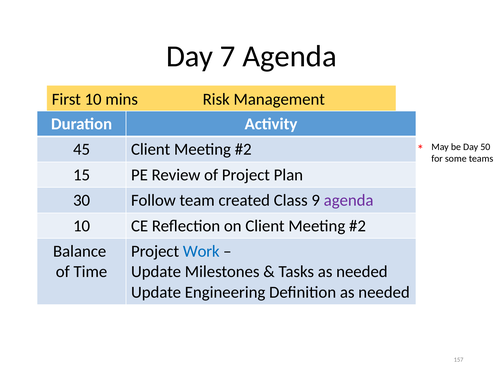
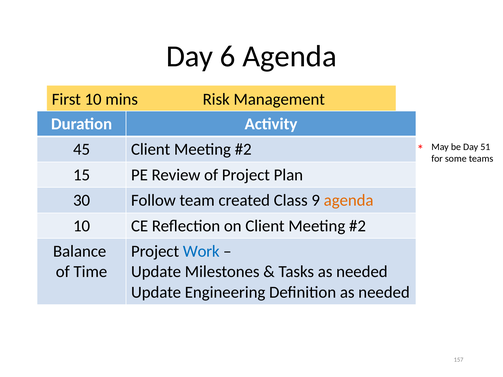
7: 7 -> 6
50: 50 -> 51
agenda at (349, 200) colour: purple -> orange
